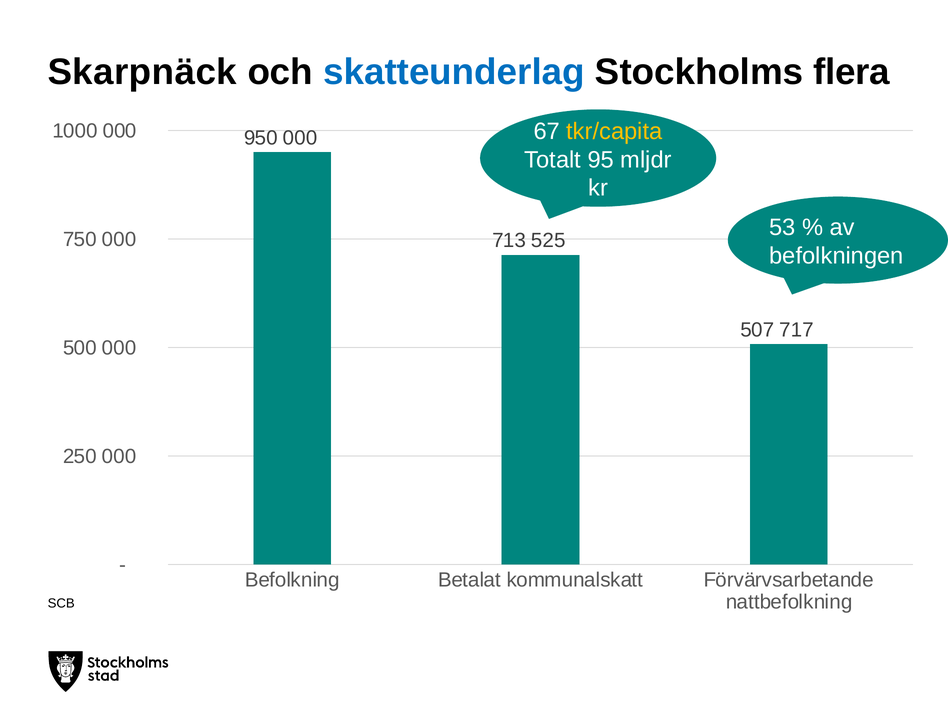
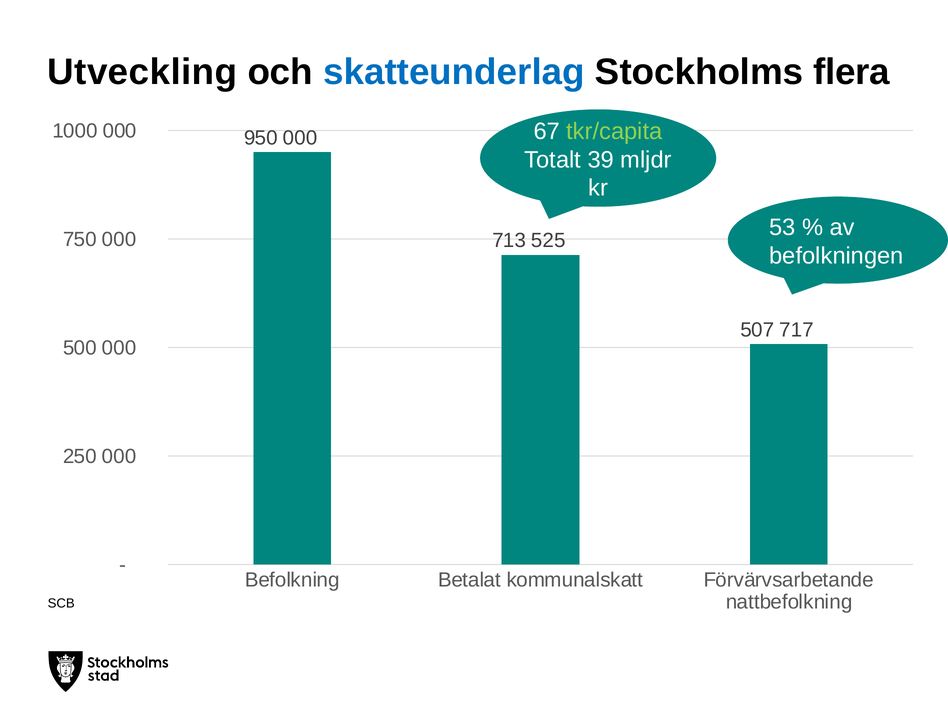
Skarpnäck: Skarpnäck -> Utveckling
tkr/capita colour: yellow -> light green
95: 95 -> 39
